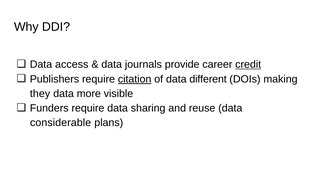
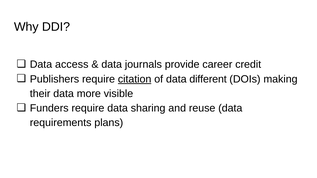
credit underline: present -> none
they: they -> their
considerable: considerable -> requirements
